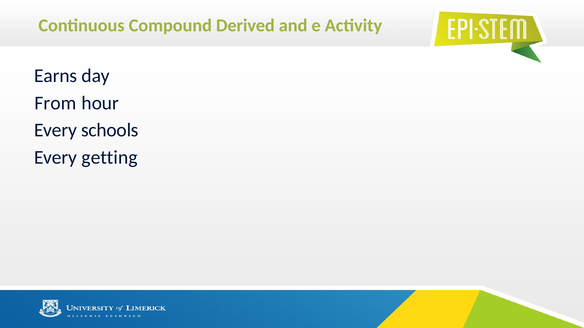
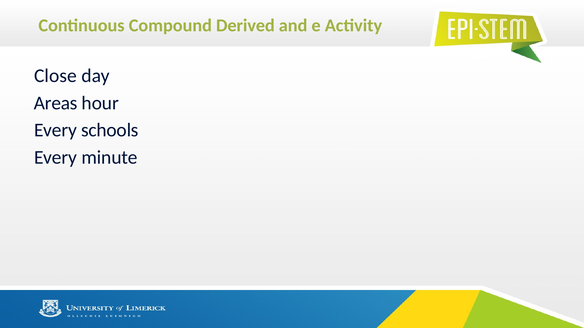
Earns: Earns -> Close
From: From -> Areas
getting: getting -> minute
